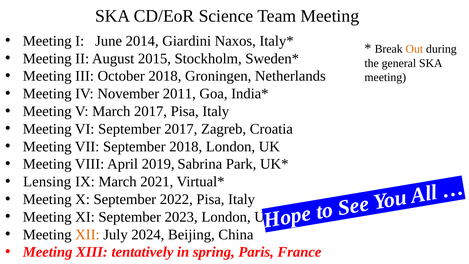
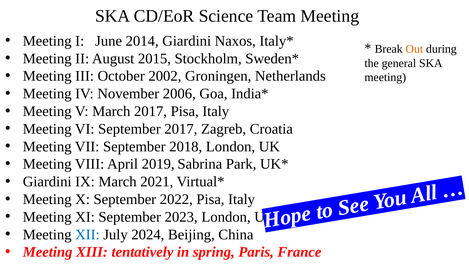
October 2018: 2018 -> 2002
2011: 2011 -> 2006
Lensing at (47, 182): Lensing -> Giardini
XII colour: orange -> blue
